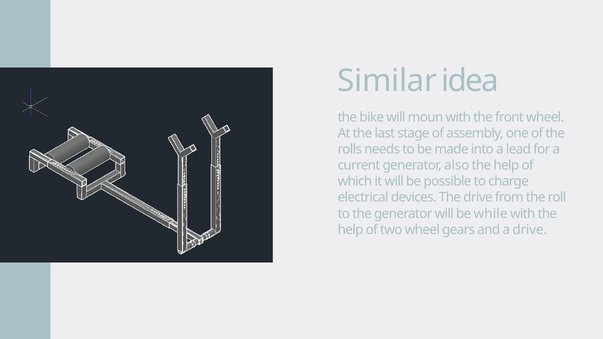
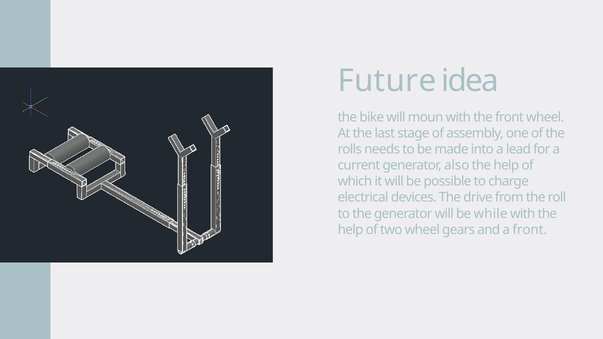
Similar: Similar -> Future
a drive: drive -> front
